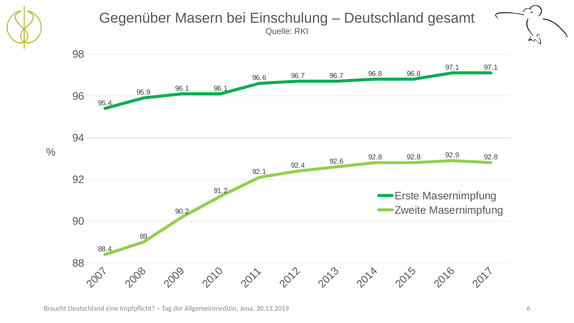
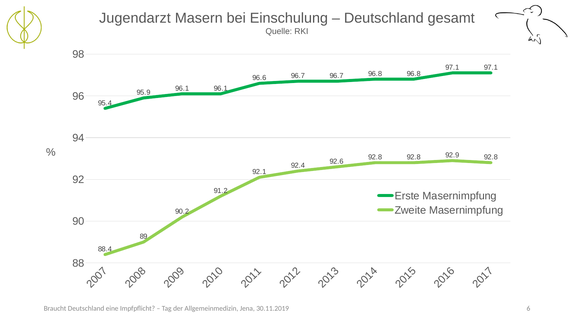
Gegenüber: Gegenüber -> Jugendarzt
